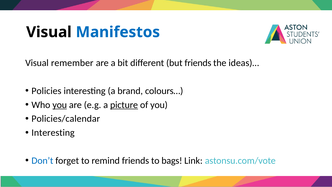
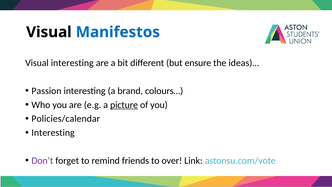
Visual remember: remember -> interesting
but friends: friends -> ensure
Policies: Policies -> Passion
you at (60, 105) underline: present -> none
Don’t colour: blue -> purple
bags: bags -> over
